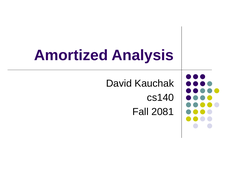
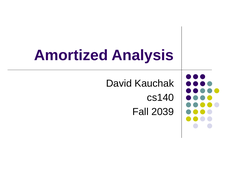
2081: 2081 -> 2039
